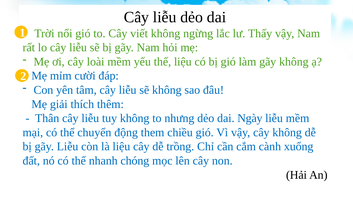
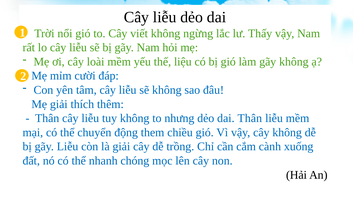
dai Ngày: Ngày -> Thân
là liệu: liệu -> giải
